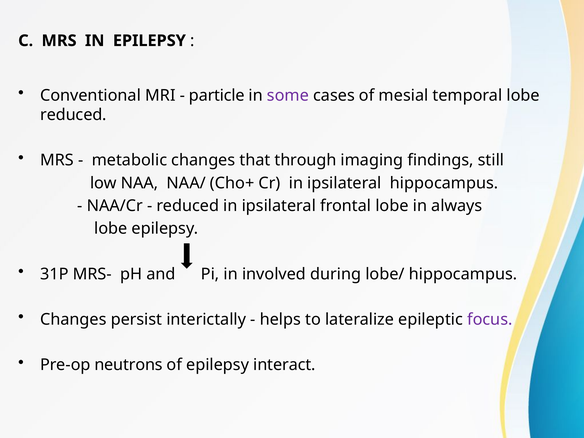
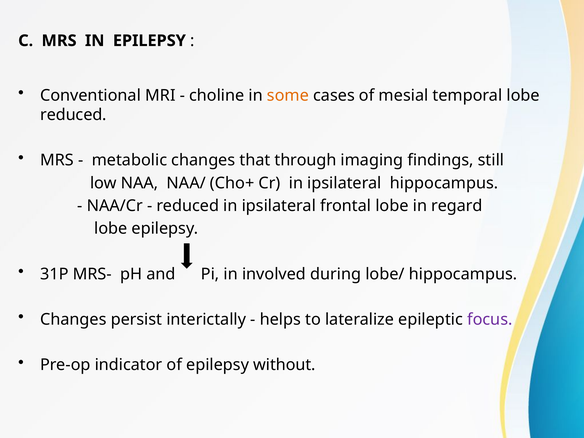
particle: particle -> choline
some colour: purple -> orange
always: always -> regard
neutrons: neutrons -> indicator
interact: interact -> without
